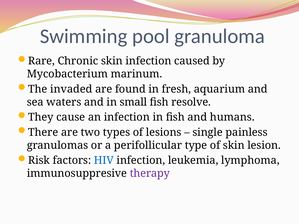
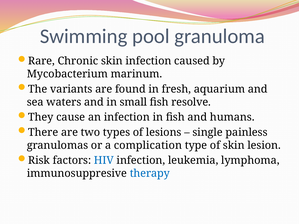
invaded: invaded -> variants
perifollicular: perifollicular -> complication
therapy colour: purple -> blue
